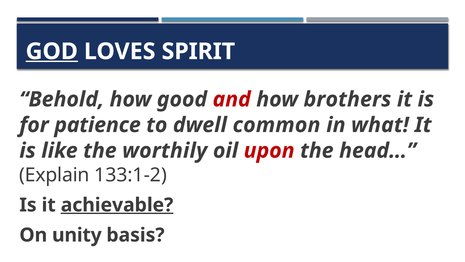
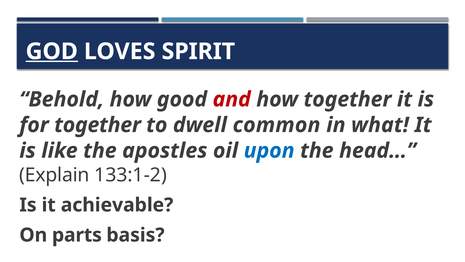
how brothers: brothers -> together
for patience: patience -> together
worthily: worthily -> apostles
upon colour: red -> blue
achievable underline: present -> none
unity: unity -> parts
